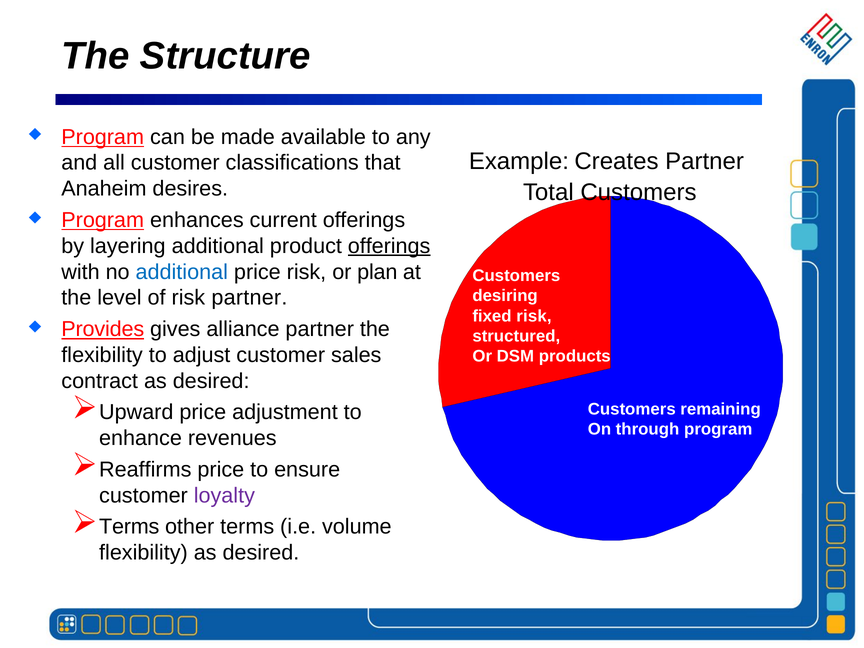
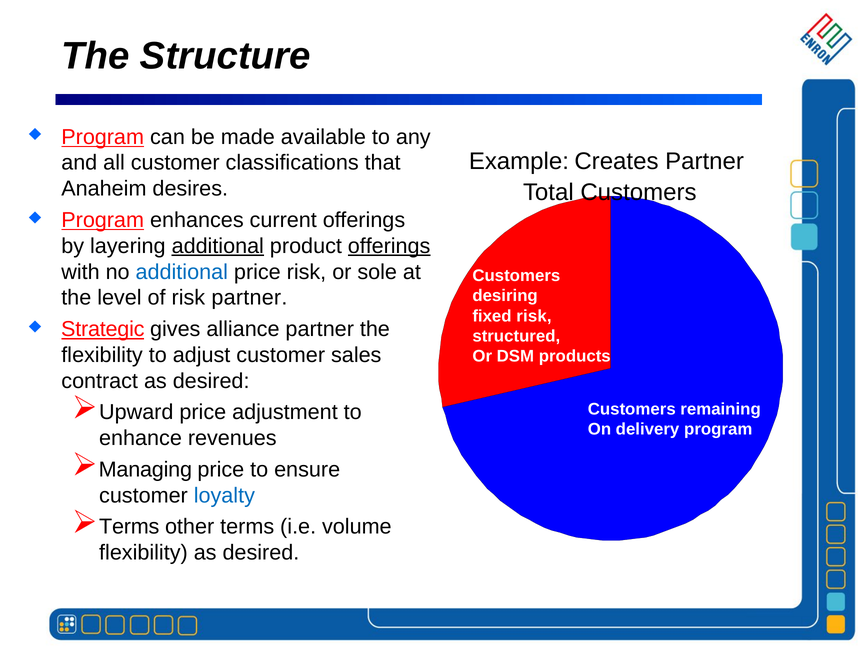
additional at (218, 246) underline: none -> present
plan: plan -> sole
Provides: Provides -> Strategic
through: through -> delivery
Reaffirms: Reaffirms -> Managing
loyalty colour: purple -> blue
